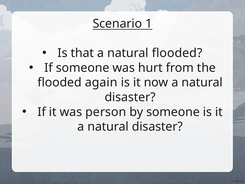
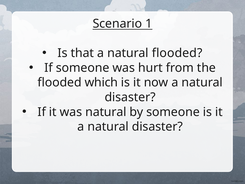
again: again -> which
was person: person -> natural
